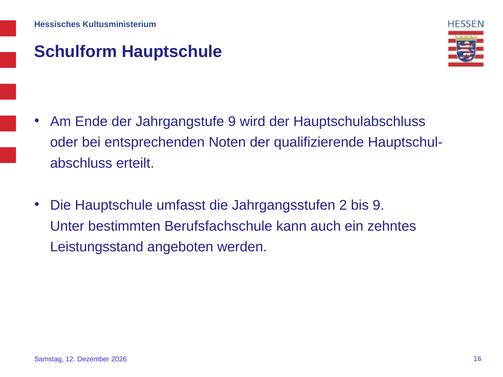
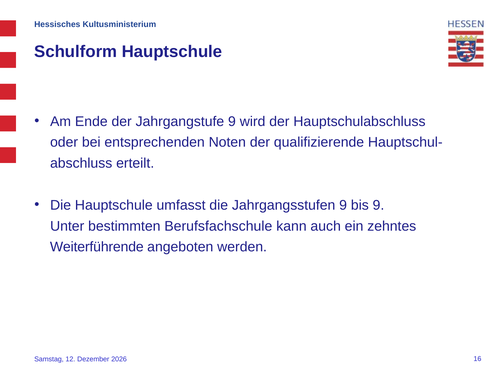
Jahrgangsstufen 2: 2 -> 9
Leistungsstand: Leistungsstand -> Weiterführende
